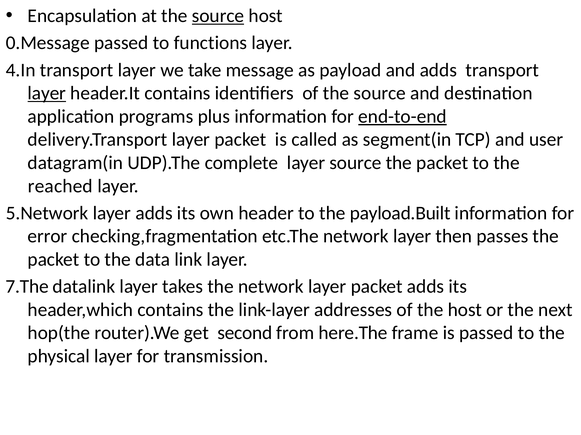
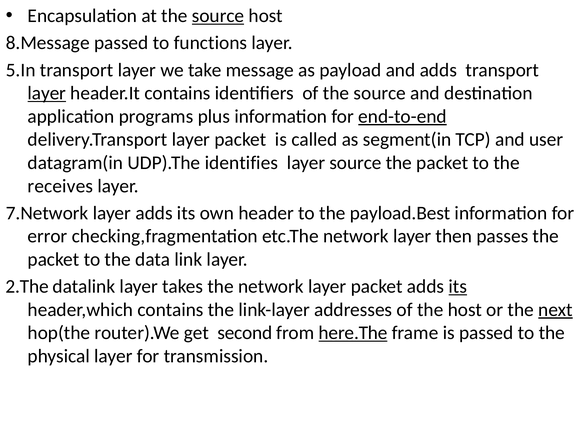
0.Message: 0.Message -> 8.Message
4.In: 4.In -> 5.In
complete: complete -> identifies
reached: reached -> receives
5.Network: 5.Network -> 7.Network
payload.Built: payload.Built -> payload.Best
7.The: 7.The -> 2.The
its at (458, 287) underline: none -> present
next underline: none -> present
here.The underline: none -> present
